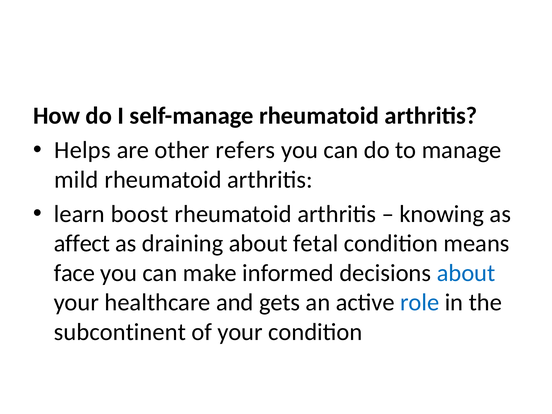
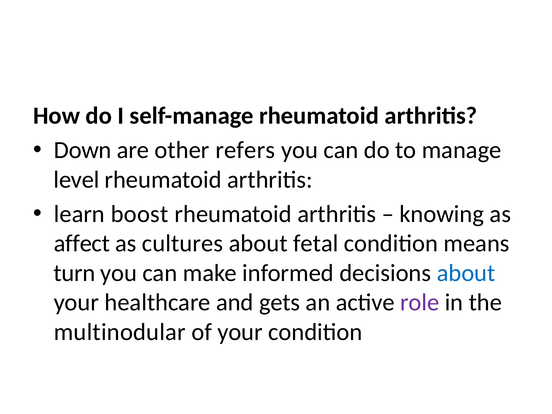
Helps: Helps -> Down
mild: mild -> level
draining: draining -> cultures
face: face -> turn
role colour: blue -> purple
subcontinent: subcontinent -> multinodular
